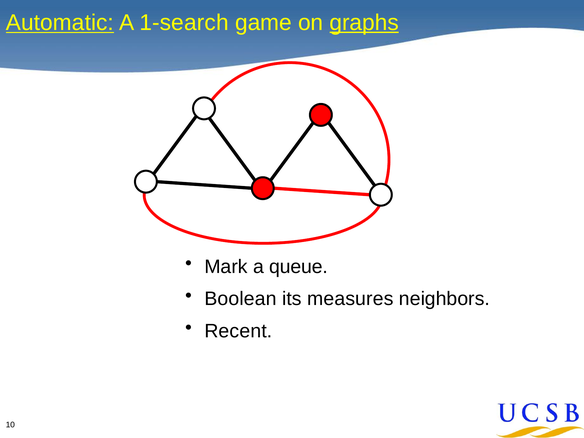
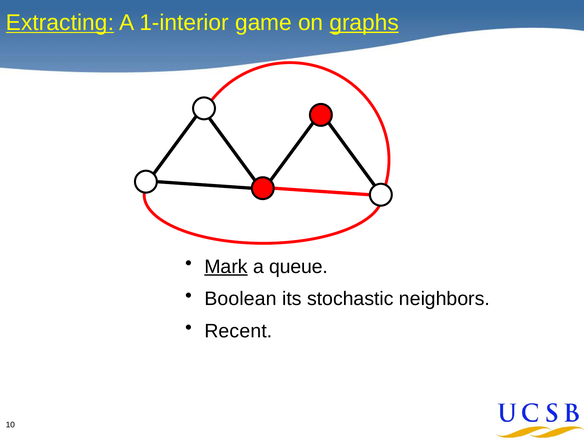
Automatic: Automatic -> Extracting
1-search: 1-search -> 1-interior
Mark underline: none -> present
measures: measures -> stochastic
